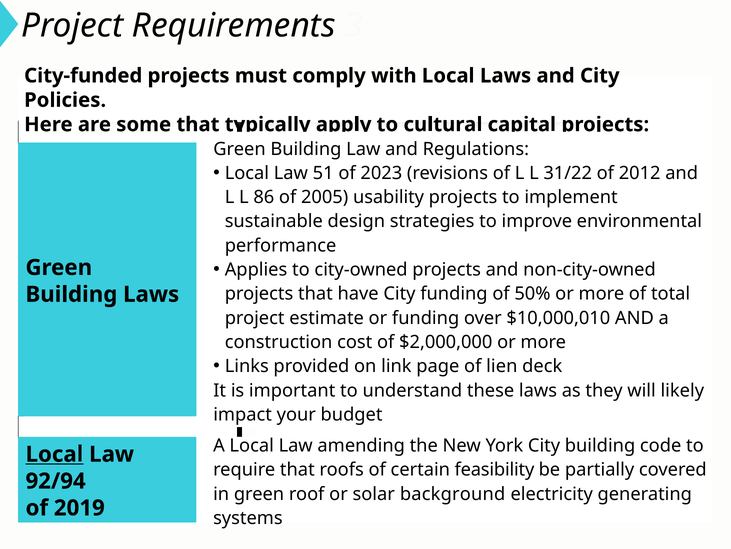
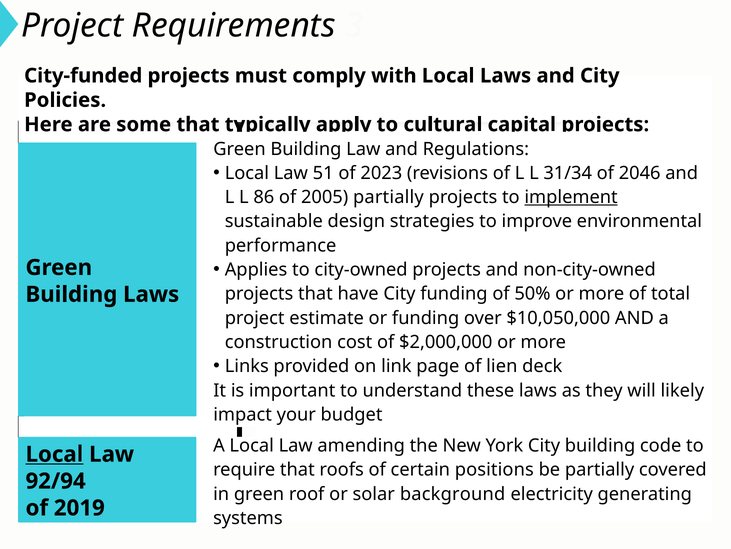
31/22: 31/22 -> 31/34
2012: 2012 -> 2046
2005 usability: usability -> partially
implement underline: none -> present
$10,000,010: $10,000,010 -> $10,050,000
feasibility: feasibility -> positions
